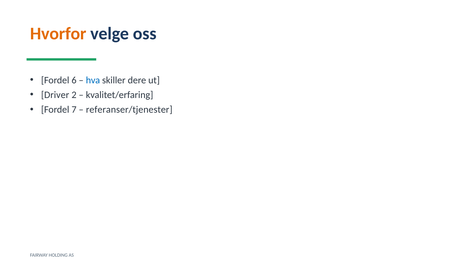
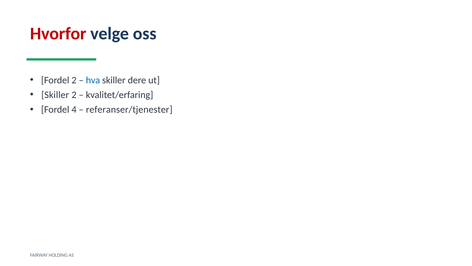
Hvorfor colour: orange -> red
Fordel 6: 6 -> 2
Driver at (55, 95): Driver -> Skiller
7: 7 -> 4
